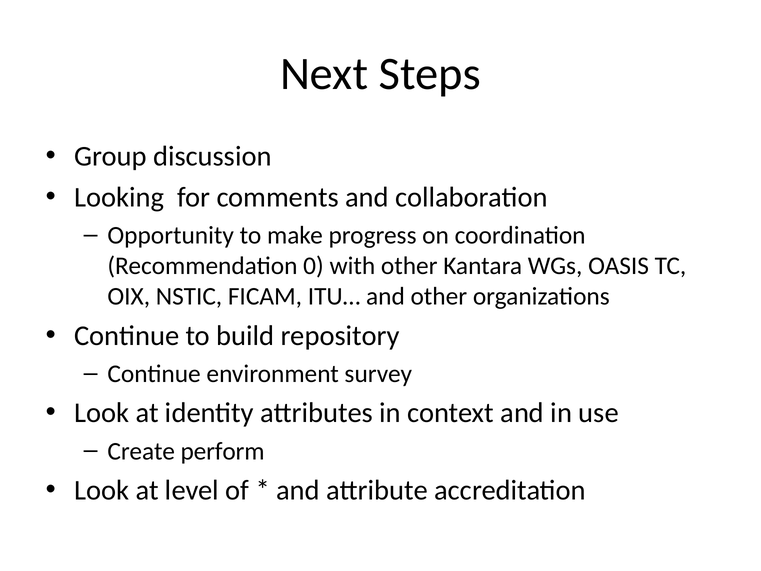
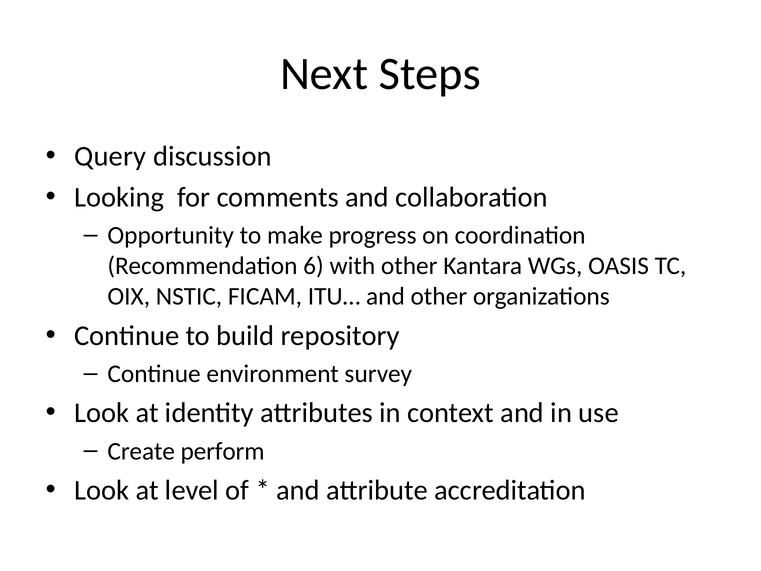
Group: Group -> Query
0: 0 -> 6
